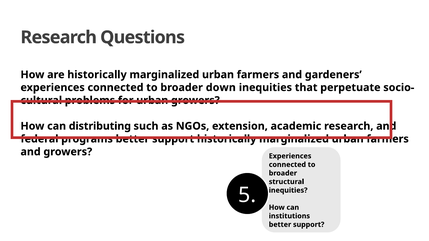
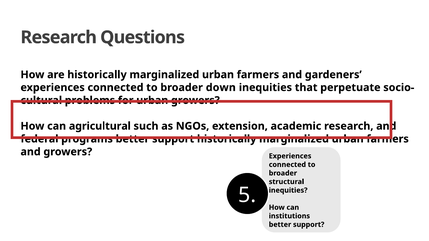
distributing: distributing -> agricultural
